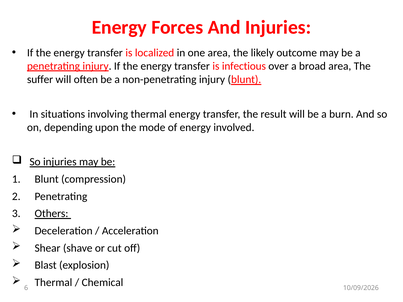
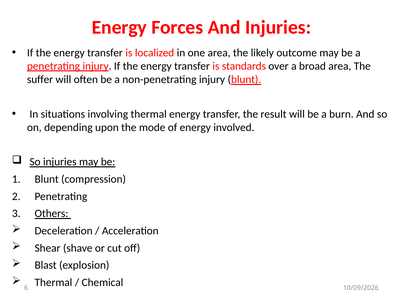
infectious: infectious -> standards
